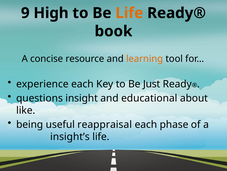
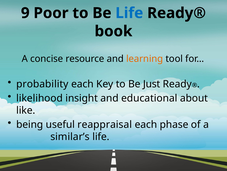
High: High -> Poor
Life at (129, 13) colour: orange -> blue
experience: experience -> probability
questions: questions -> likelihood
insight’s: insight’s -> similar’s
